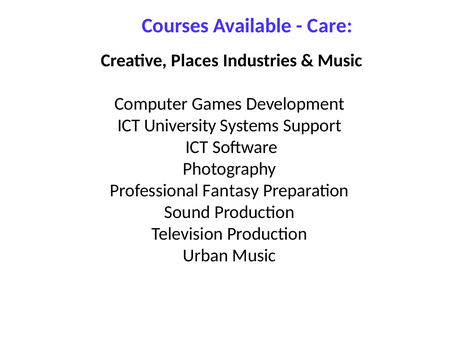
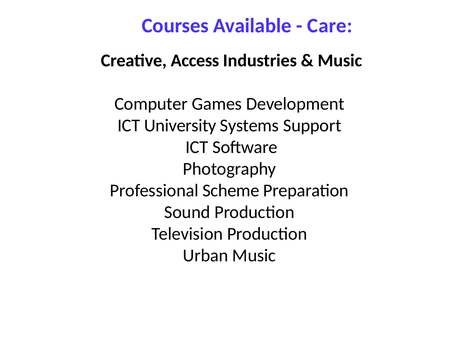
Places: Places -> Access
Fantasy: Fantasy -> Scheme
